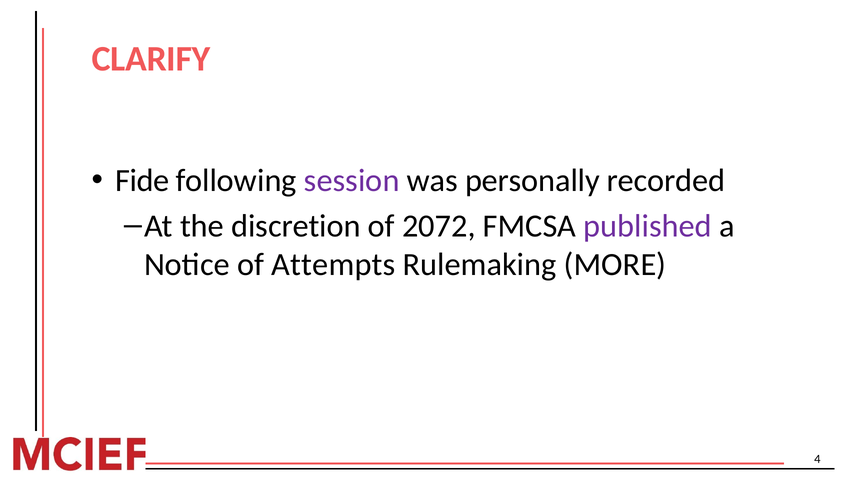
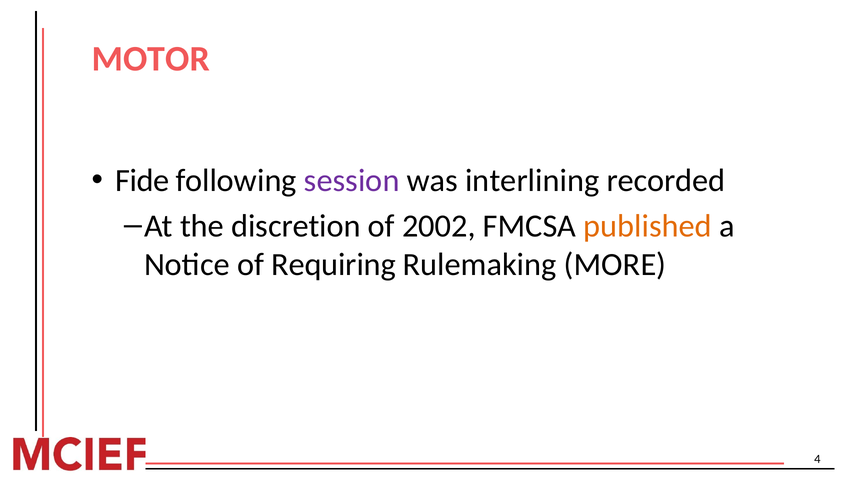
CLARIFY: CLARIFY -> MOTOR
personally: personally -> interlining
2072: 2072 -> 2002
published colour: purple -> orange
Attempts: Attempts -> Requiring
